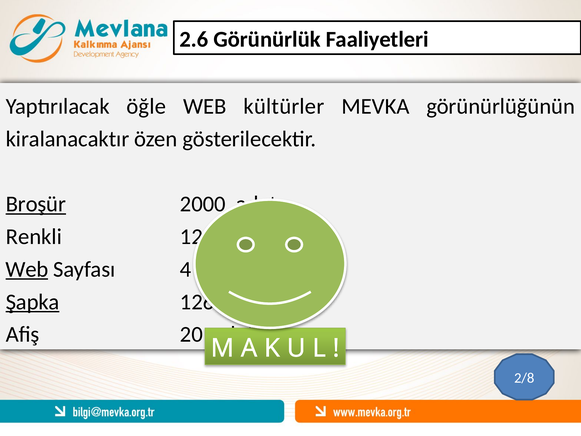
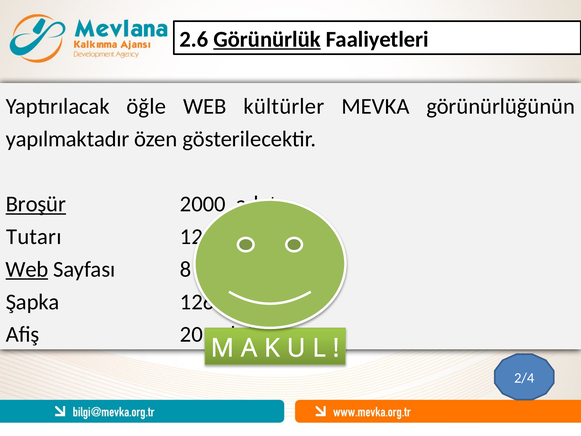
Görünürlük underline: none -> present
kiralanacaktır: kiralanacaktır -> yapılmaktadır
Renkli: Renkli -> Tutarı
4: 4 -> 8
Şapka underline: present -> none
2/8: 2/8 -> 2/4
